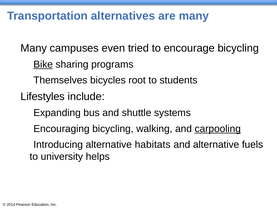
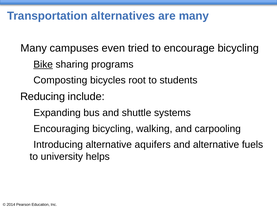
Themselves: Themselves -> Composting
Lifestyles: Lifestyles -> Reducing
carpooling underline: present -> none
habitats: habitats -> aquifers
